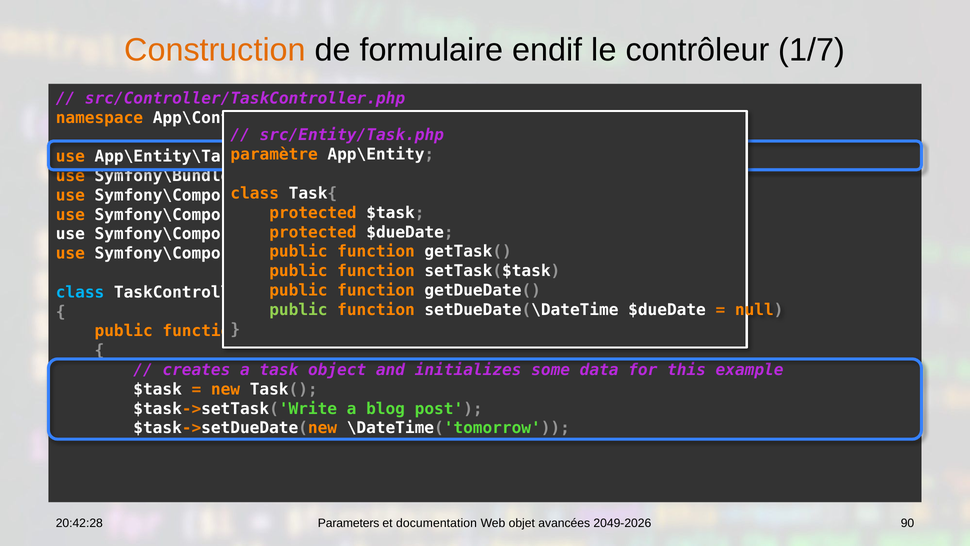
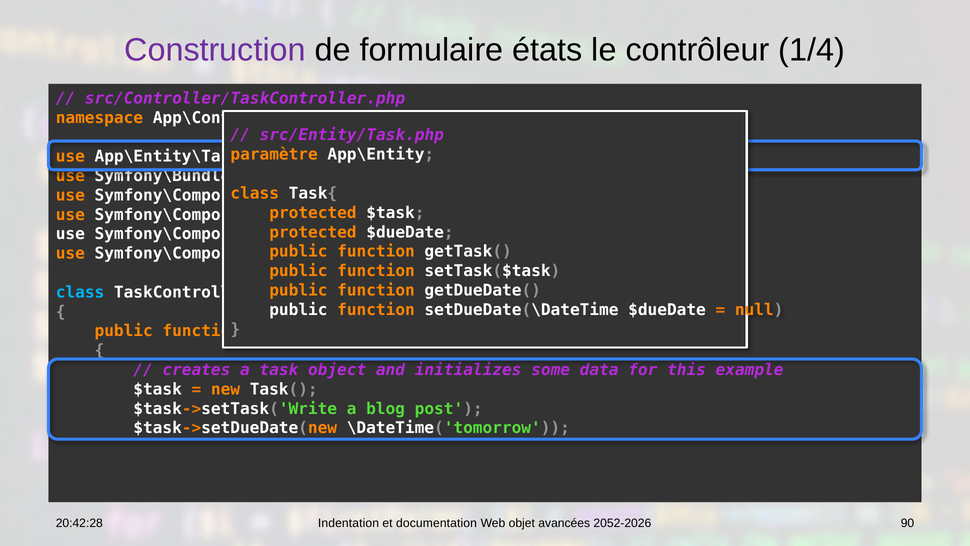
Construction colour: orange -> purple
endif: endif -> états
1/7: 1/7 -> 1/4
public at (298, 310) colour: light green -> white
Parameters: Parameters -> Indentation
2049-2026: 2049-2026 -> 2052-2026
